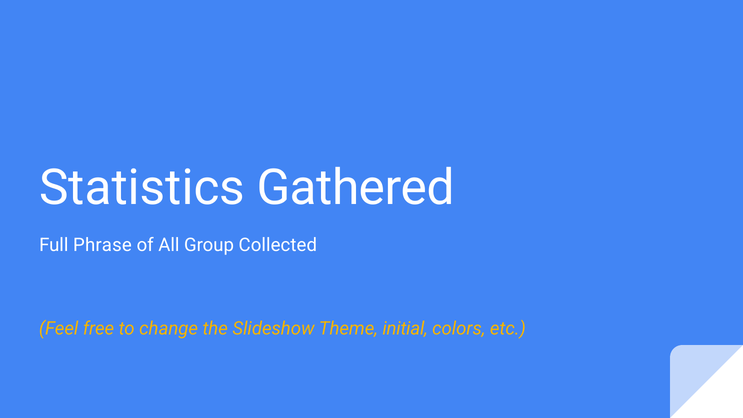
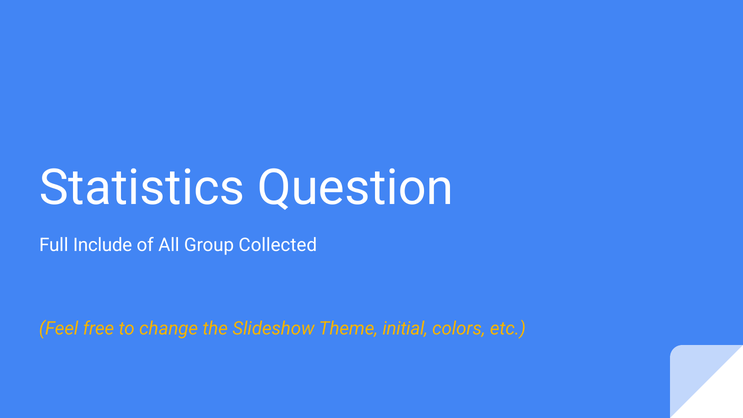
Gathered: Gathered -> Question
Phrase: Phrase -> Include
